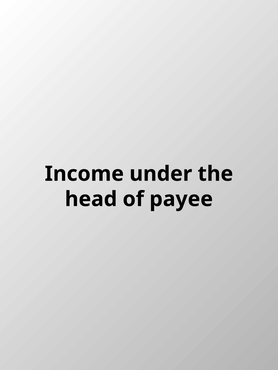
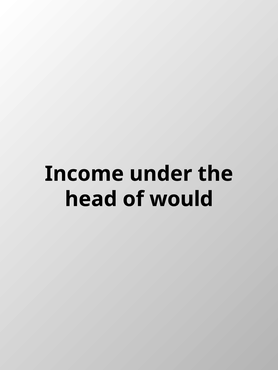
payee: payee -> would
